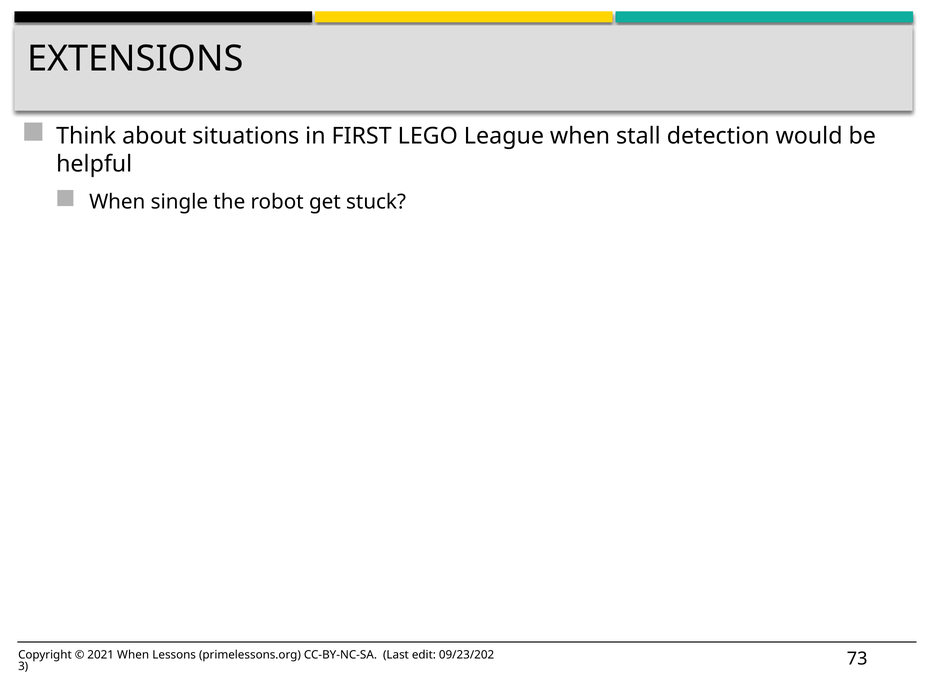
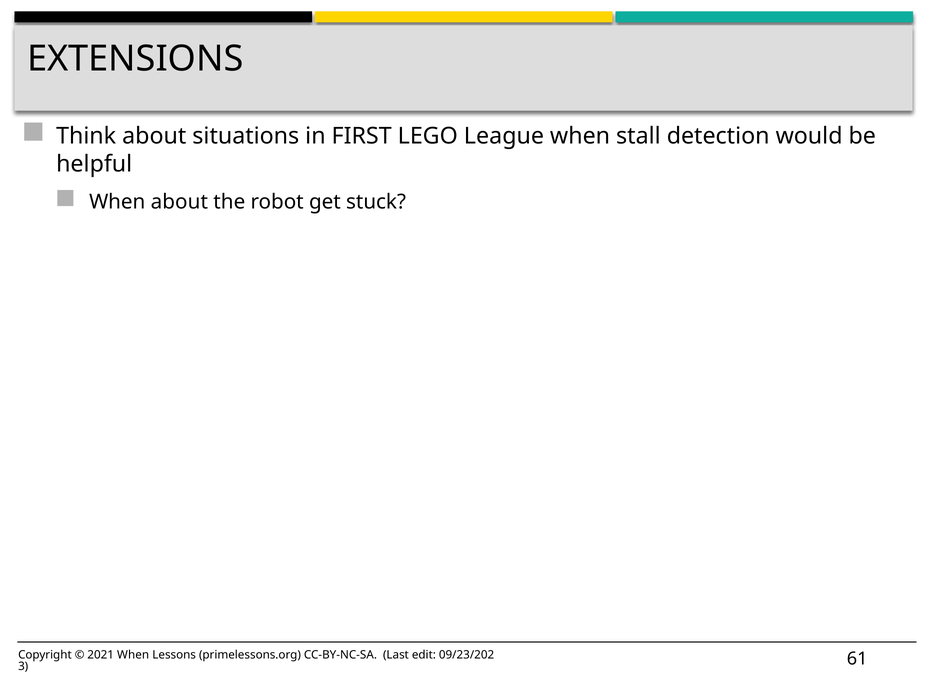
When single: single -> about
73: 73 -> 61
